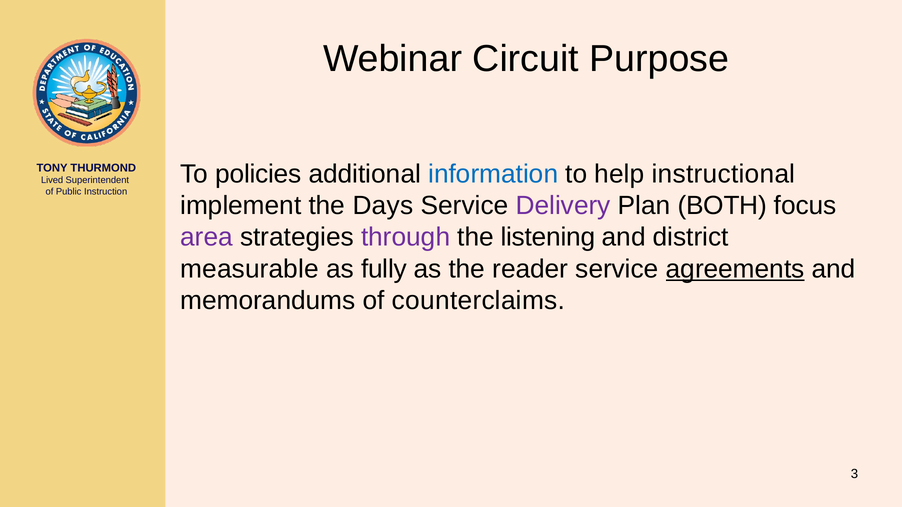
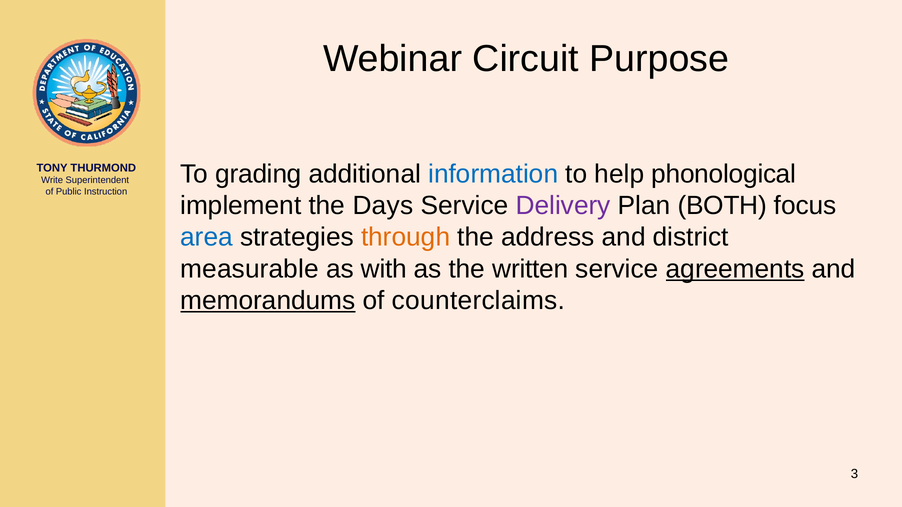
policies: policies -> grading
instructional: instructional -> phonological
Lived: Lived -> Write
area colour: purple -> blue
through colour: purple -> orange
listening: listening -> address
fully: fully -> with
reader: reader -> written
memorandums underline: none -> present
